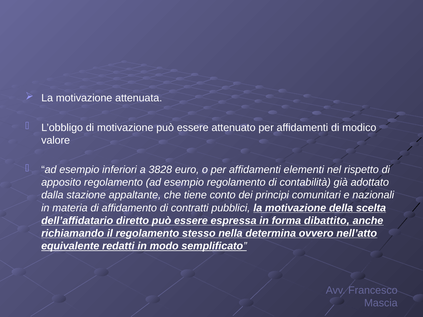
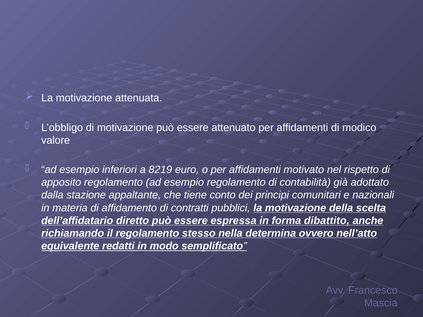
3828: 3828 -> 8219
elementi: elementi -> motivato
